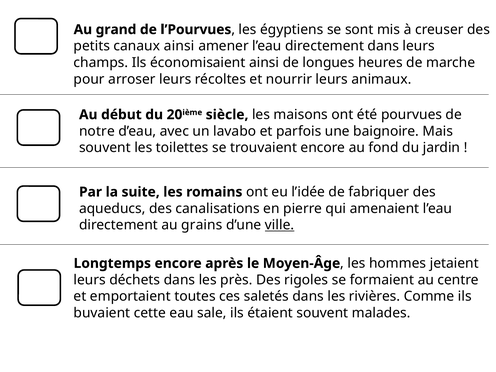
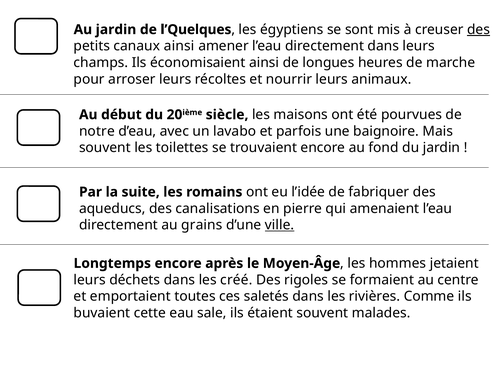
Au grand: grand -> jardin
l’Pourvues: l’Pourvues -> l’Quelques
des at (479, 30) underline: none -> present
près: près -> créé
